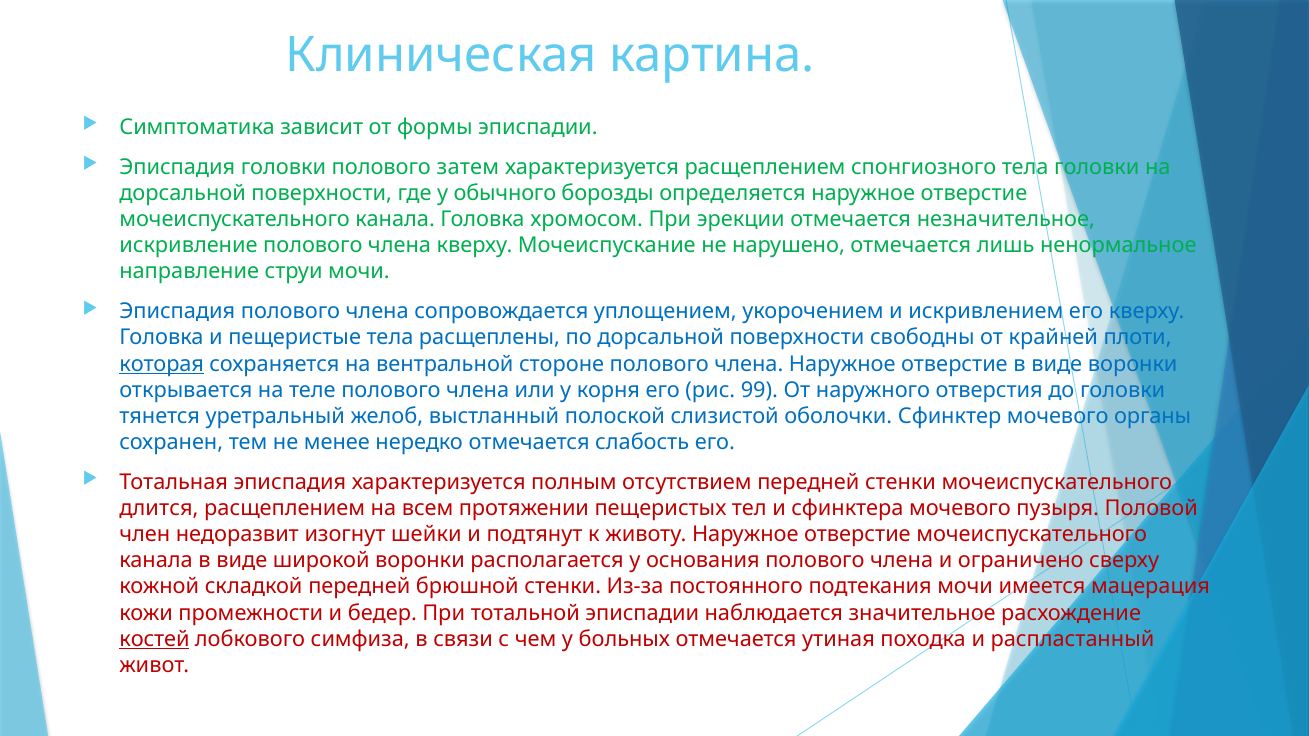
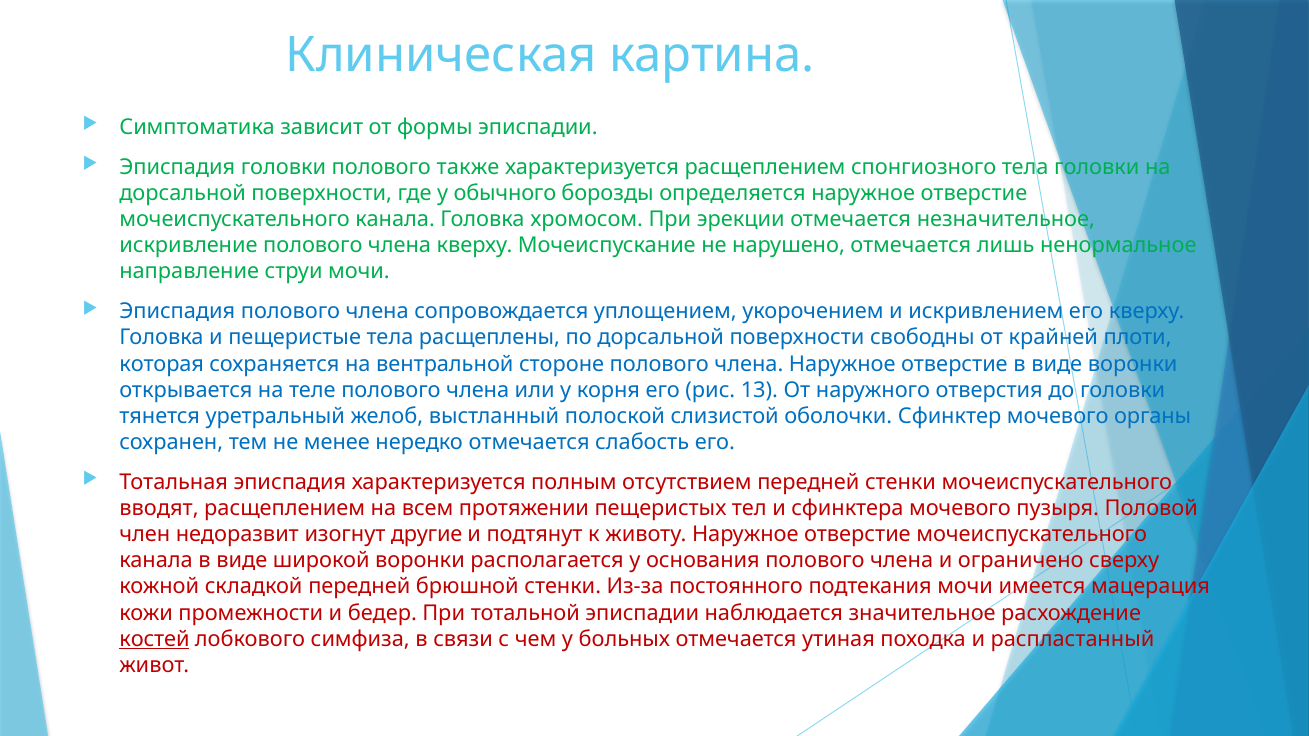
затем: затем -> также
которая underline: present -> none
99: 99 -> 13
длится: длится -> вводят
шейки: шейки -> другие
